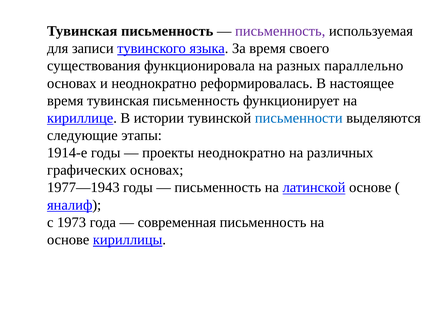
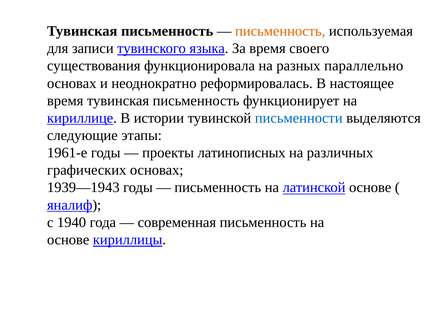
письменность at (280, 31) colour: purple -> orange
1914-е: 1914-е -> 1961-е
проекты неоднократно: неоднократно -> латинописных
1977—1943: 1977—1943 -> 1939—1943
1973: 1973 -> 1940
